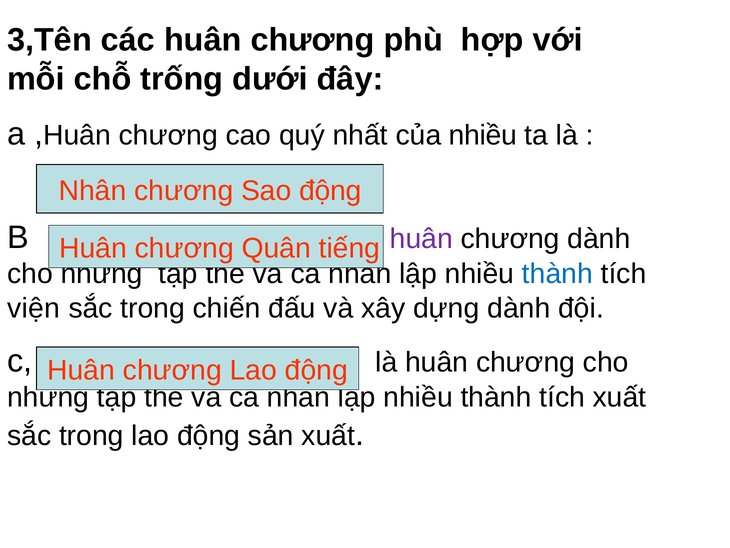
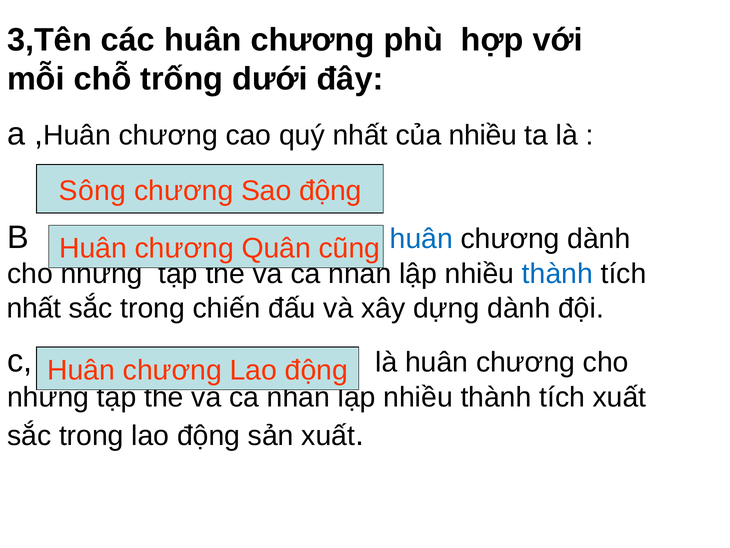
Nhân at (93, 191): Nhân -> Sông
huân at (421, 239) colour: purple -> blue
tiếng: tiếng -> cũng
viện at (34, 308): viện -> nhất
